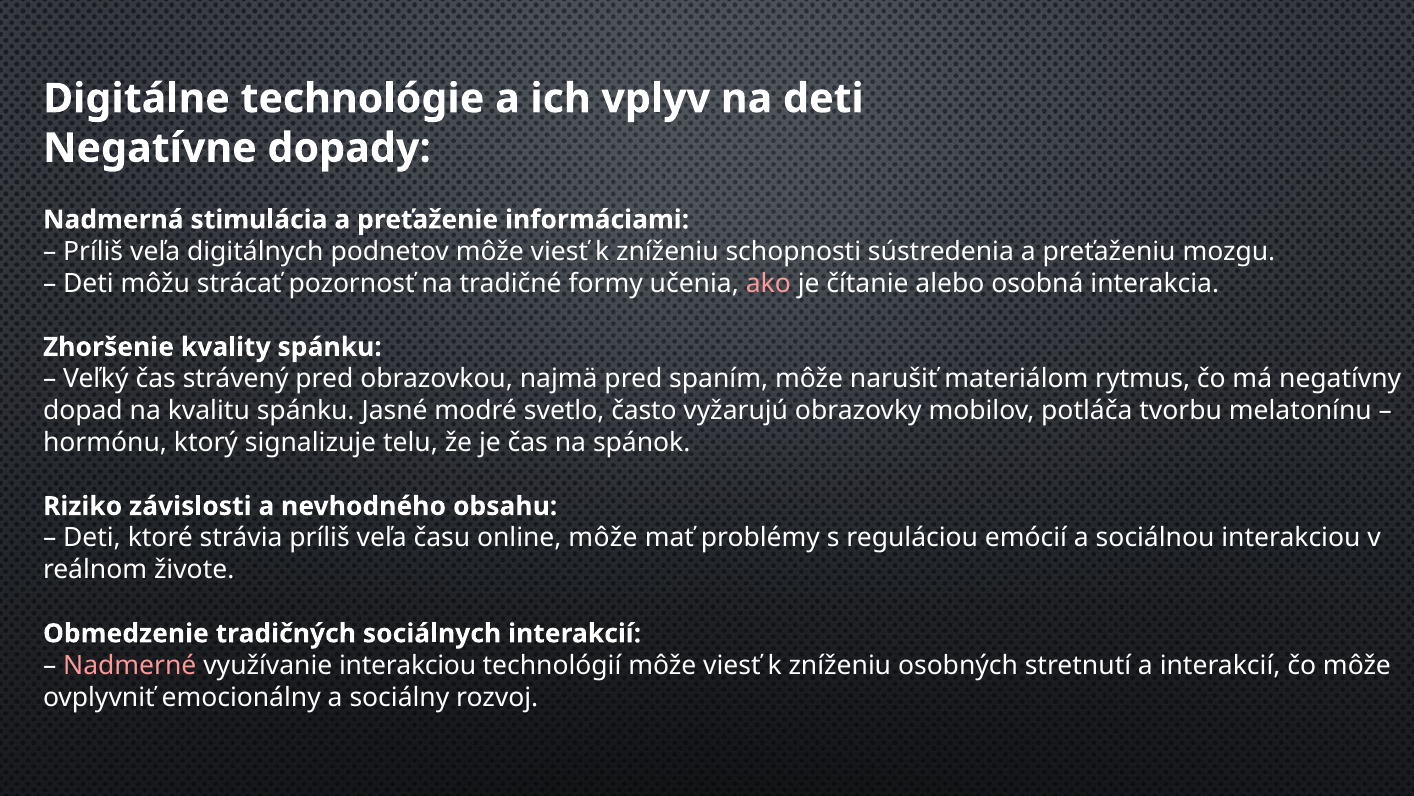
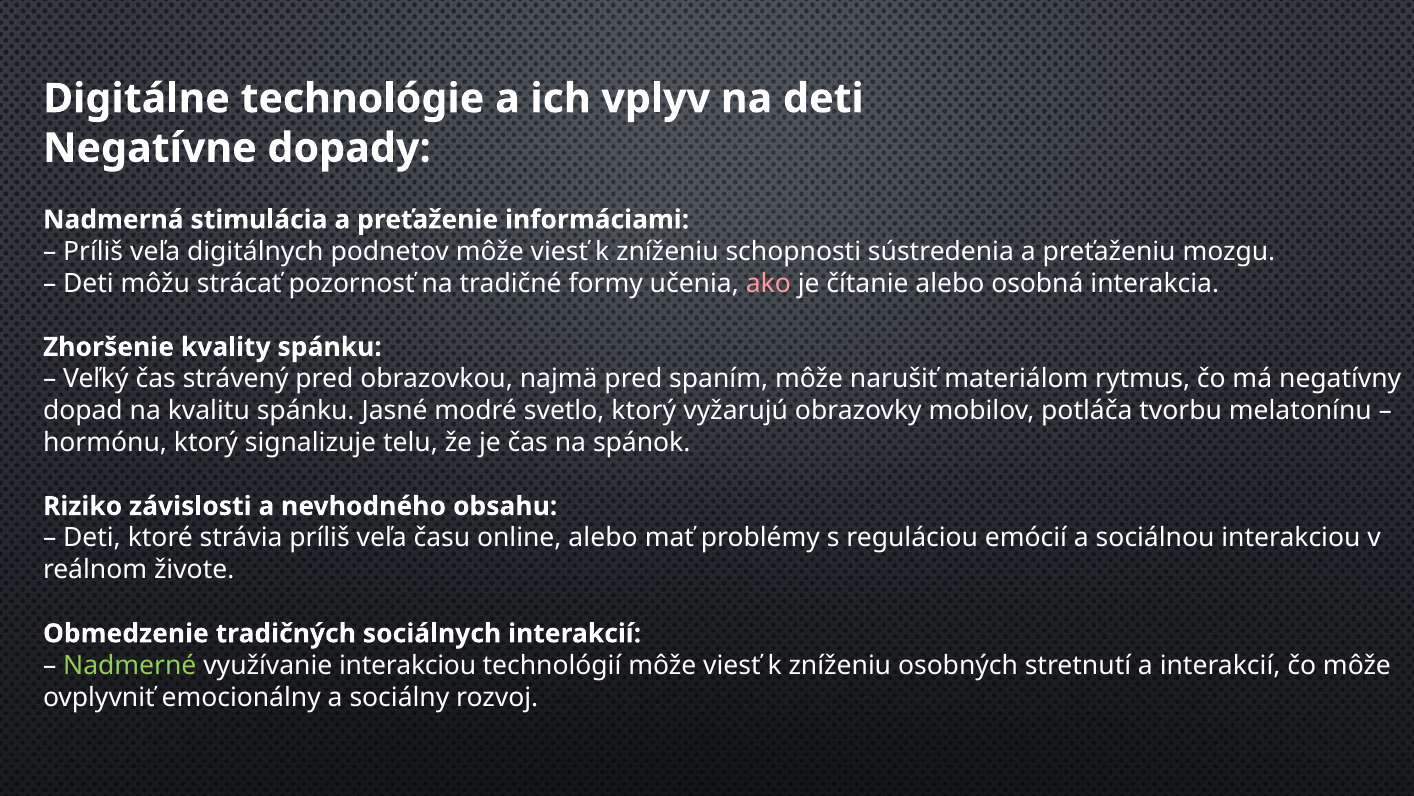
svetlo často: často -> ktorý
online môže: môže -> alebo
Nadmerné colour: pink -> light green
